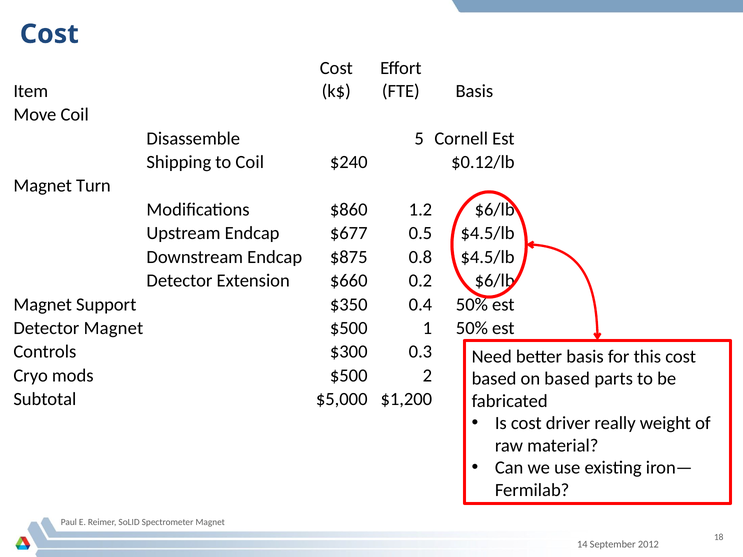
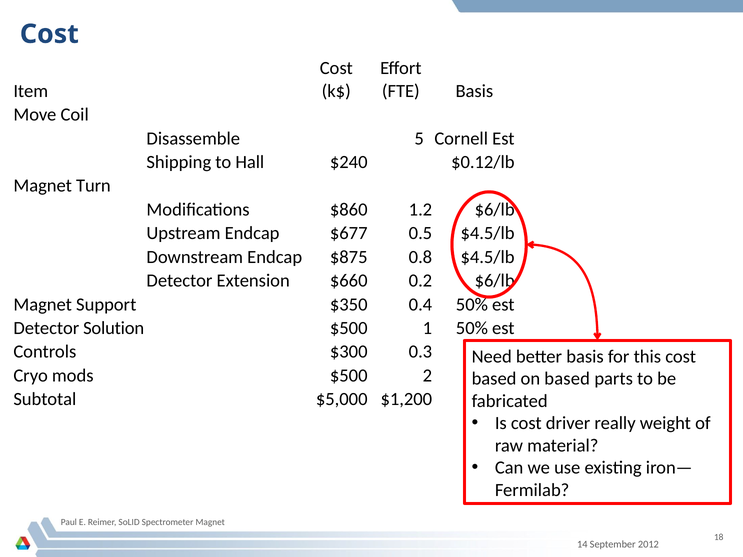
to Coil: Coil -> Hall
Detector Magnet: Magnet -> Solution
